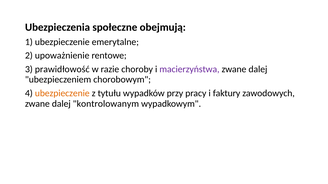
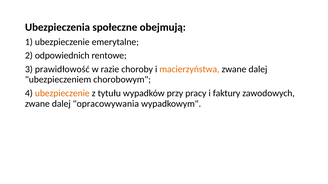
upoważnienie: upoważnienie -> odpowiednich
macierzyństwa colour: purple -> orange
kontrolowanym: kontrolowanym -> opracowywania
